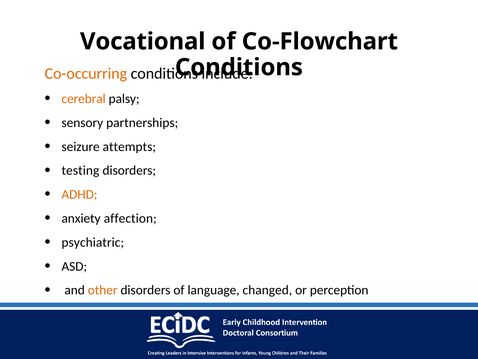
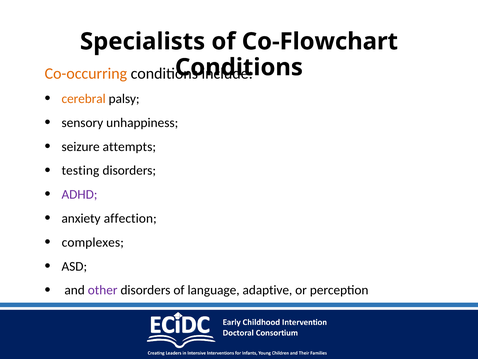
Vocational: Vocational -> Specialists
partnerships: partnerships -> unhappiness
ADHD colour: orange -> purple
psychiatric: psychiatric -> complexes
other colour: orange -> purple
changed: changed -> adaptive
